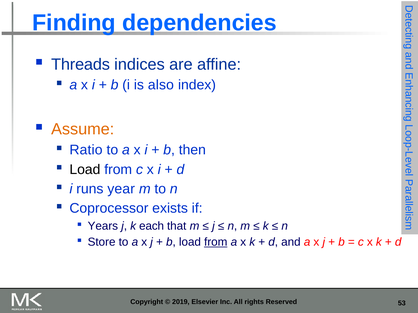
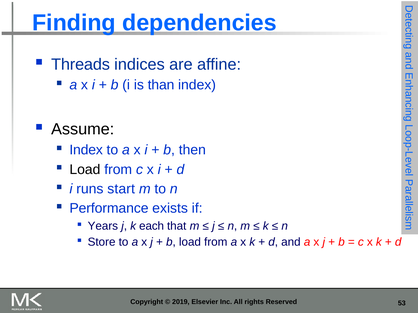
also: also -> than
Assume colour: orange -> black
Ratio at (86, 150): Ratio -> Index
year: year -> start
Coprocessor: Coprocessor -> Performance
from at (216, 242) underline: present -> none
